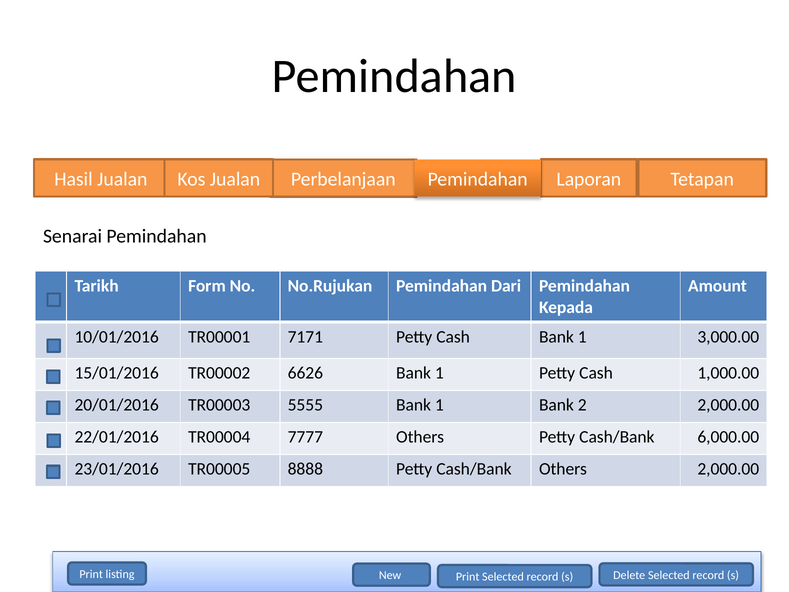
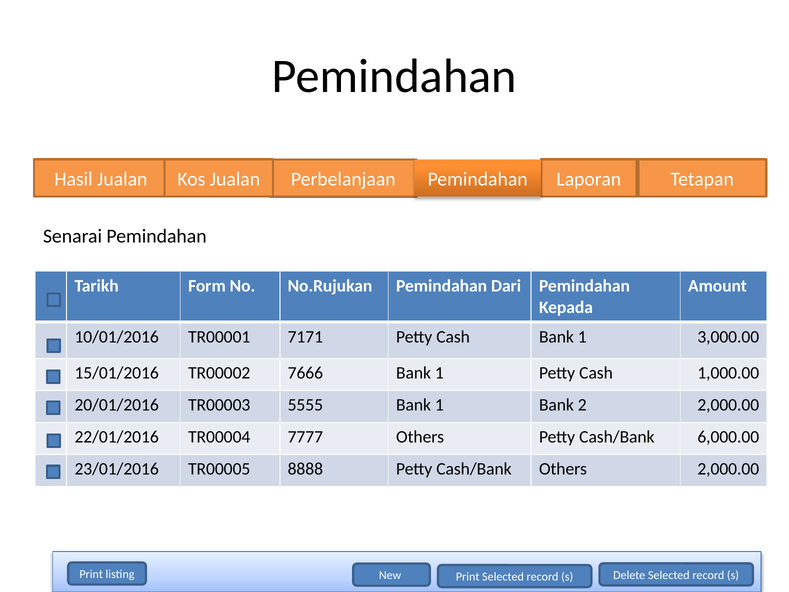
6626: 6626 -> 7666
